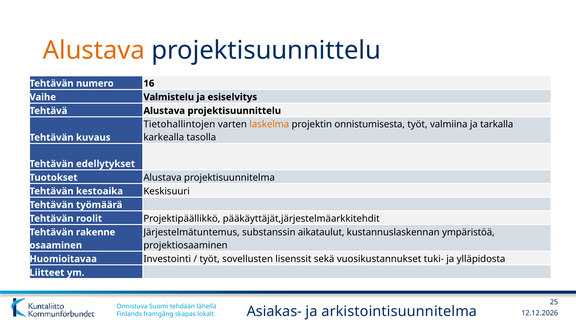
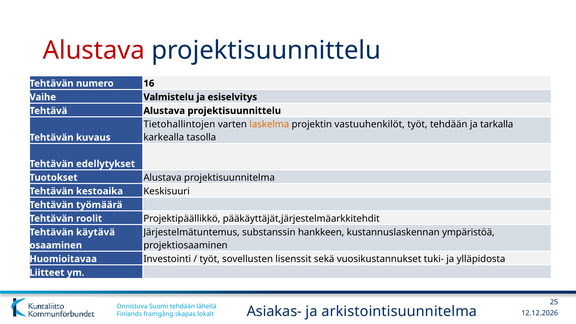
Alustava at (94, 50) colour: orange -> red
onnistumisesta: onnistumisesta -> vastuuhenkilöt
työt valmiina: valmiina -> tehdään
aikataulut: aikataulut -> hankkeen
rakenne: rakenne -> käytävä
